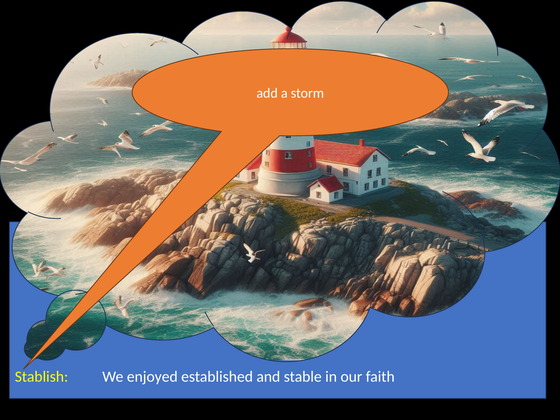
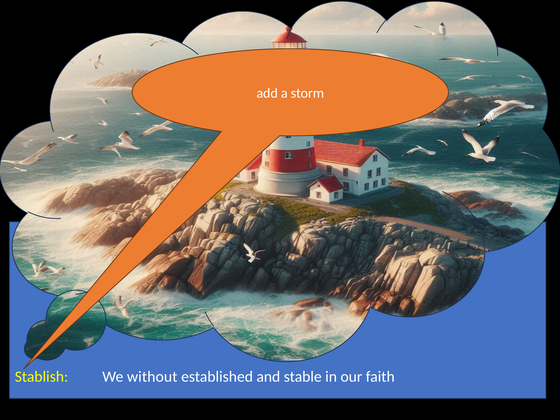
enjoyed: enjoyed -> without
